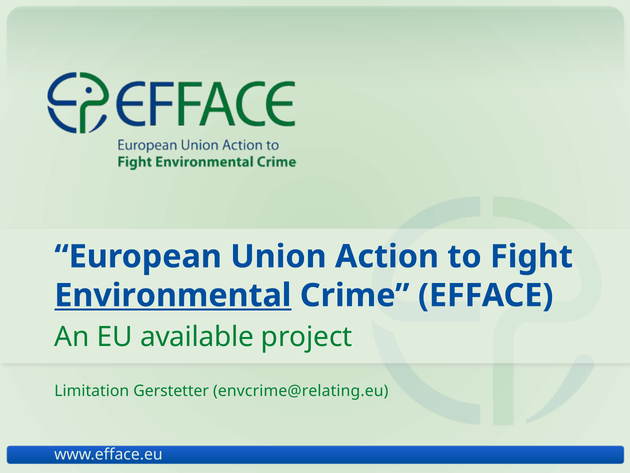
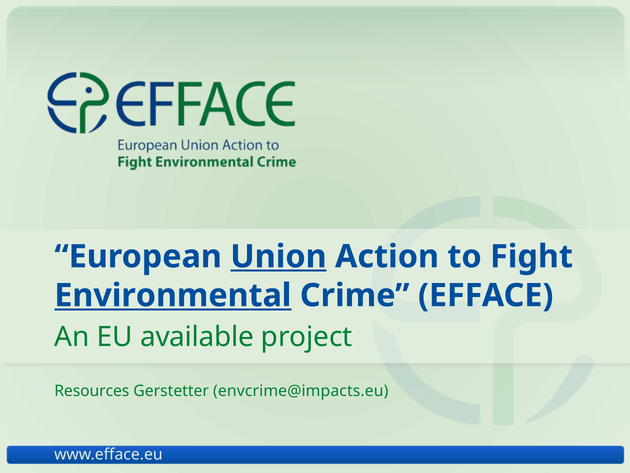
Union underline: none -> present
Limitation: Limitation -> Resources
envcrime@relating.eu: envcrime@relating.eu -> envcrime@impacts.eu
